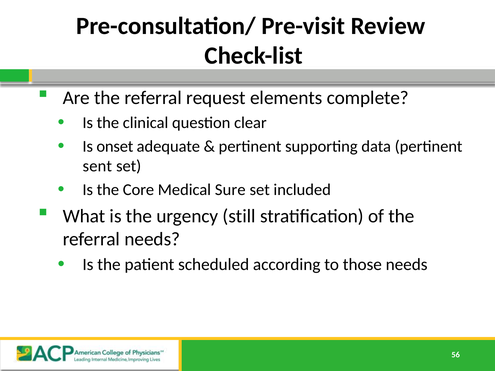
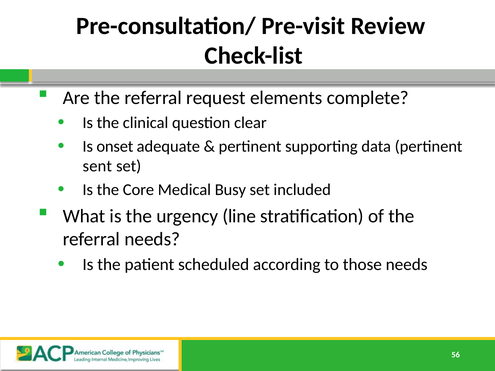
Sure: Sure -> Busy
still: still -> line
